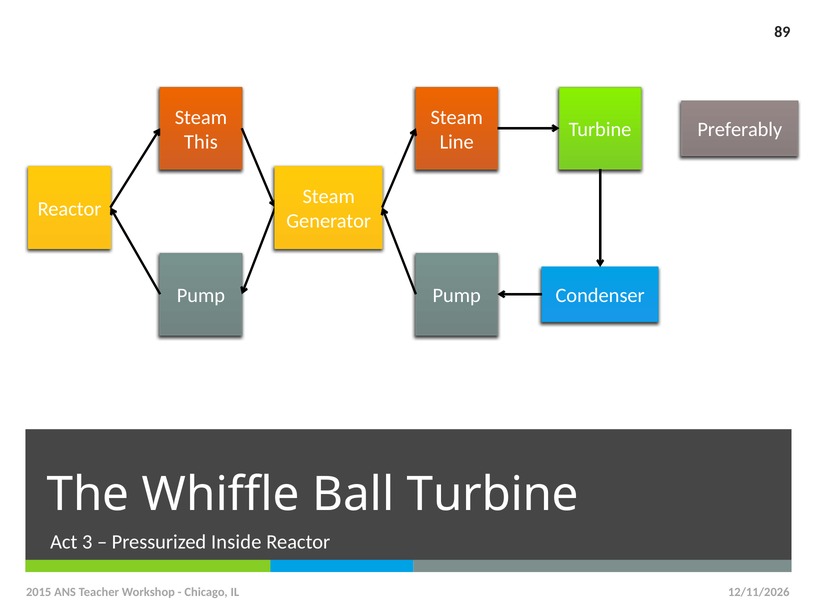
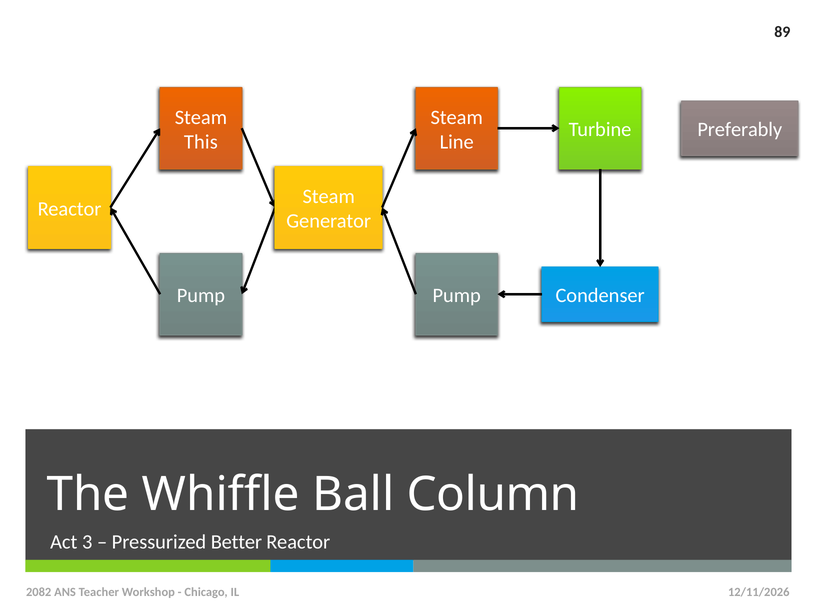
Ball Turbine: Turbine -> Column
Inside: Inside -> Better
2015: 2015 -> 2082
